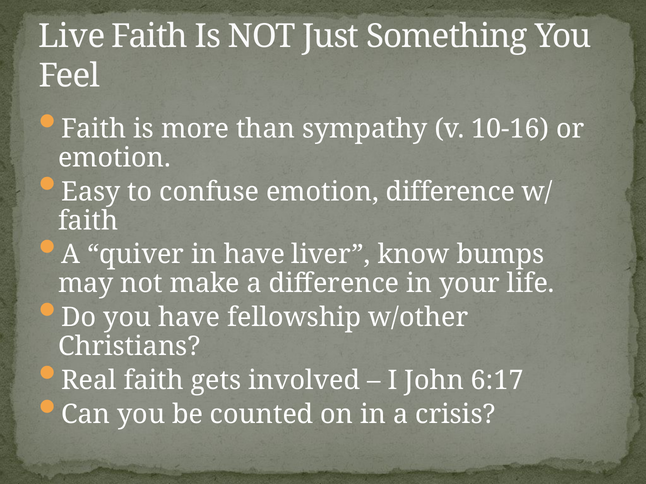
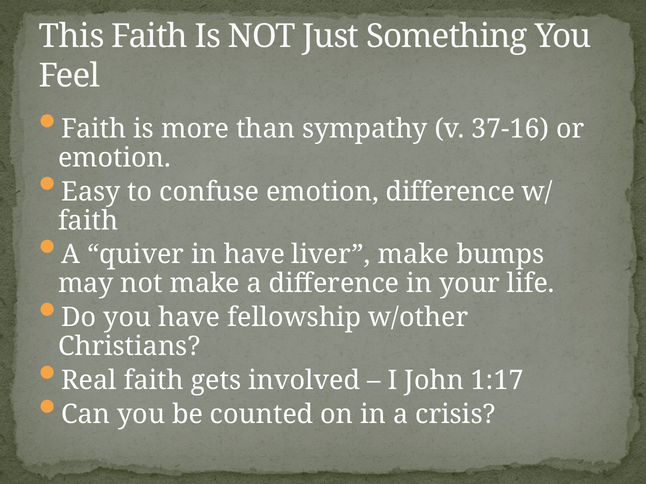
Live: Live -> This
10-16: 10-16 -> 37-16
liver know: know -> make
6:17: 6:17 -> 1:17
